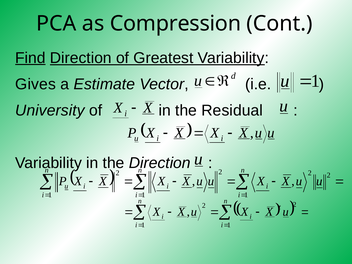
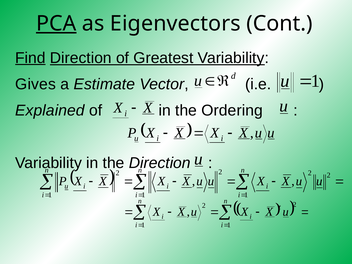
PCA underline: none -> present
Compression: Compression -> Eigenvectors
University: University -> Explained
Residual: Residual -> Ordering
